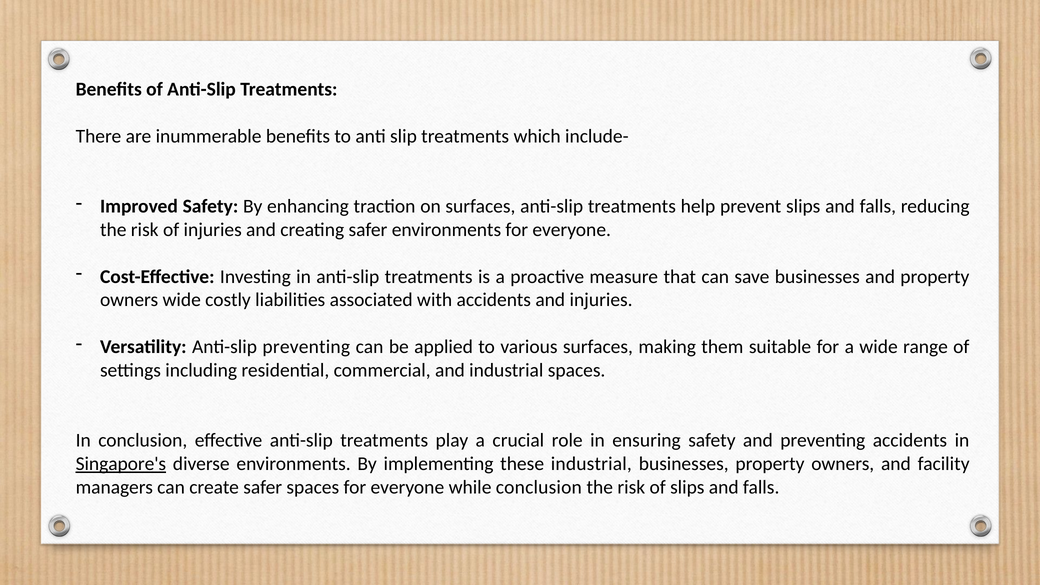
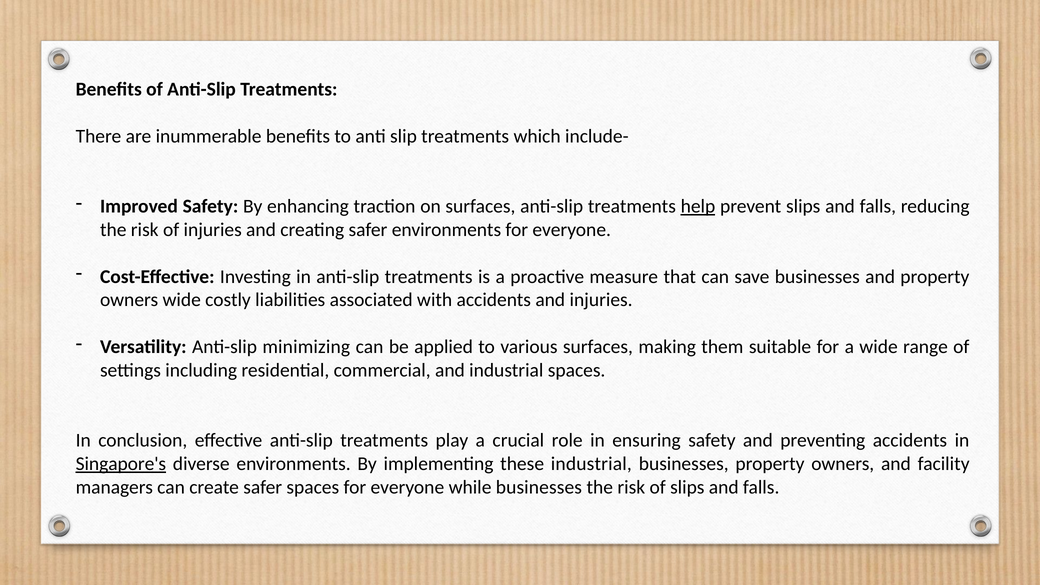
help underline: none -> present
Anti-slip preventing: preventing -> minimizing
while conclusion: conclusion -> businesses
